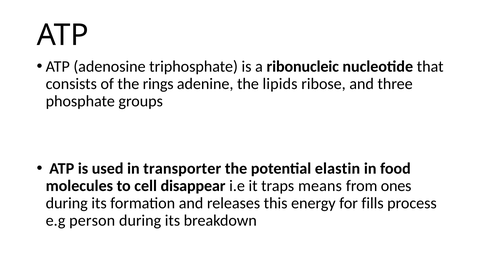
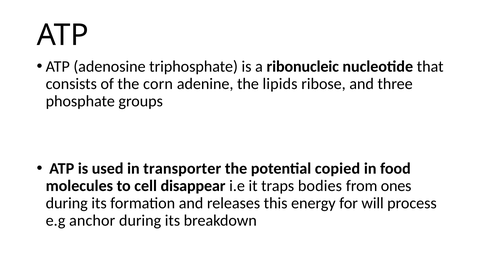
rings: rings -> corn
elastin: elastin -> copied
means: means -> bodies
fills: fills -> will
person: person -> anchor
